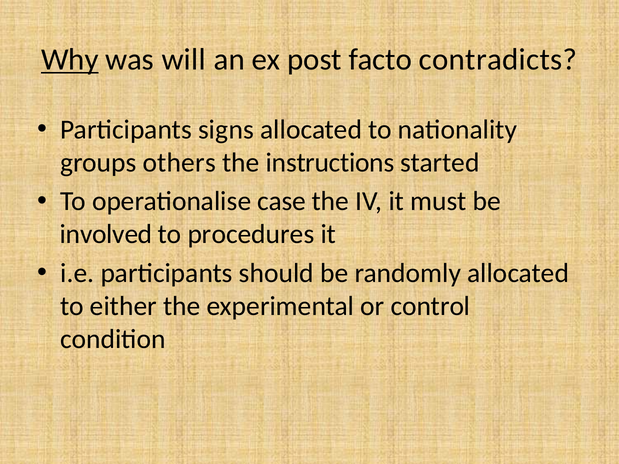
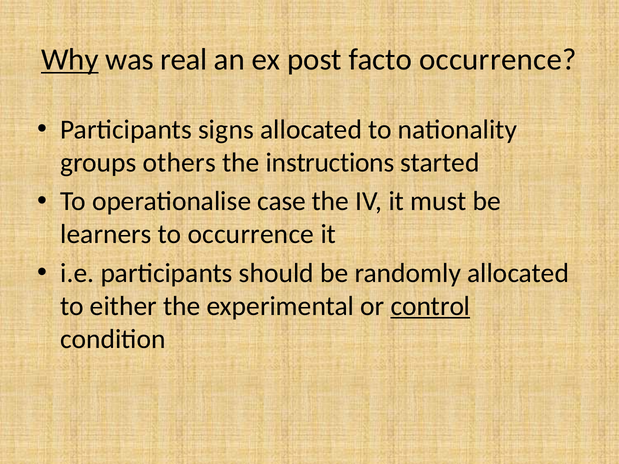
will: will -> real
facto contradicts: contradicts -> occurrence
involved: involved -> learners
to procedures: procedures -> occurrence
control underline: none -> present
